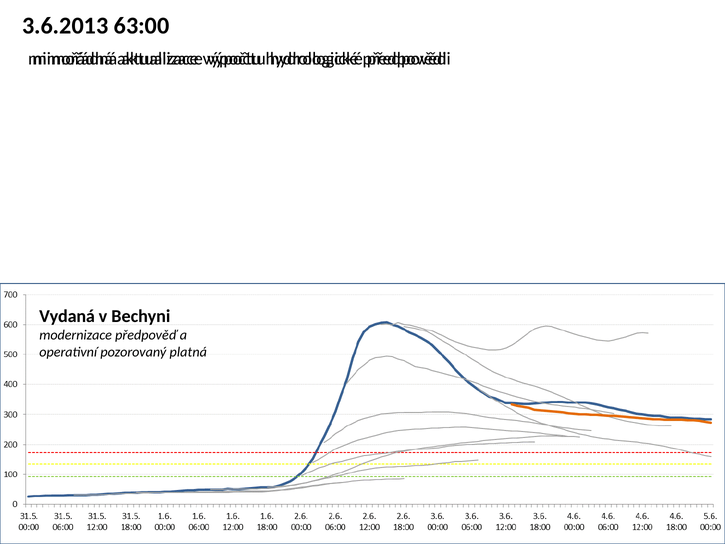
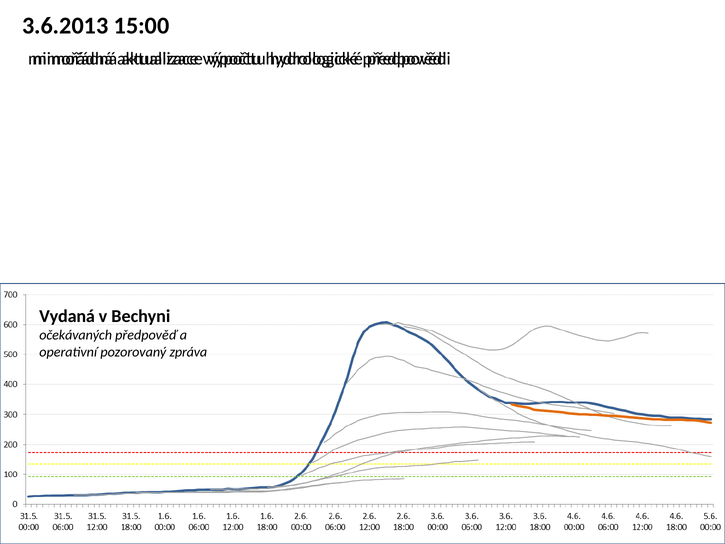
63:00: 63:00 -> 15:00
modernizace: modernizace -> očekávaných
platná: platná -> zpráva
